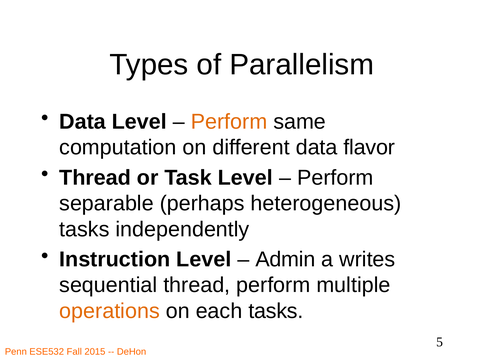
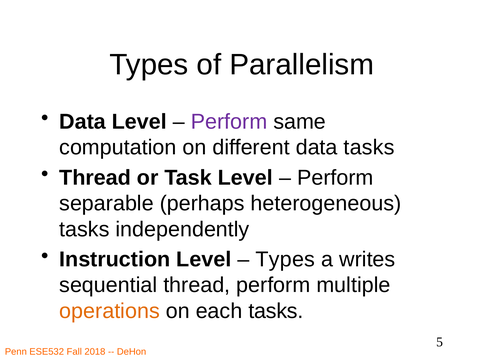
Perform at (229, 122) colour: orange -> purple
data flavor: flavor -> tasks
Admin at (285, 259): Admin -> Types
2015: 2015 -> 2018
